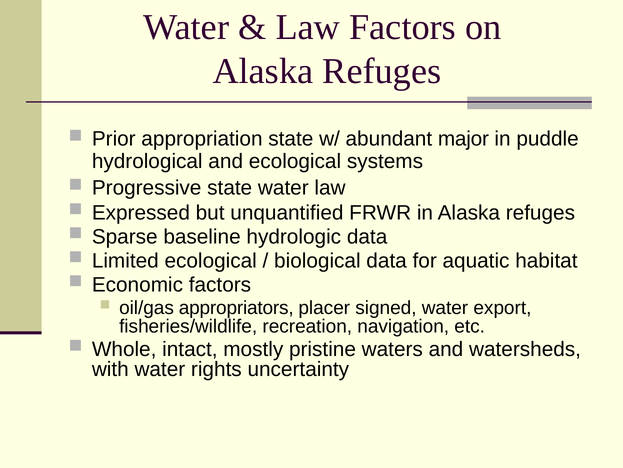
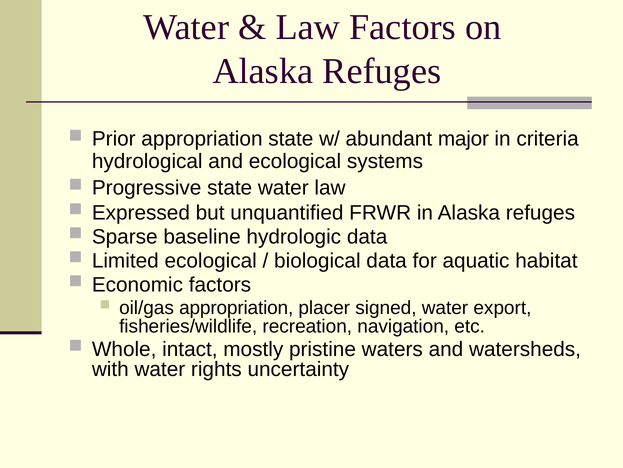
puddle: puddle -> criteria
oil/gas appropriators: appropriators -> appropriation
